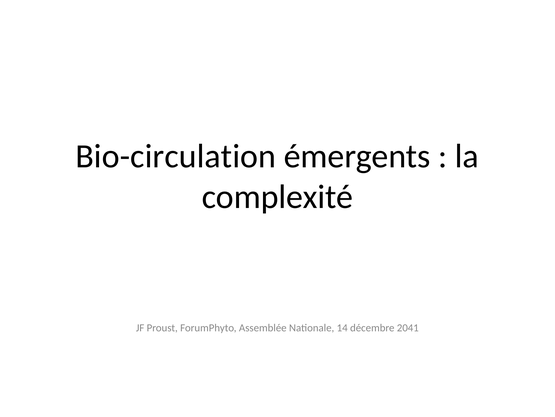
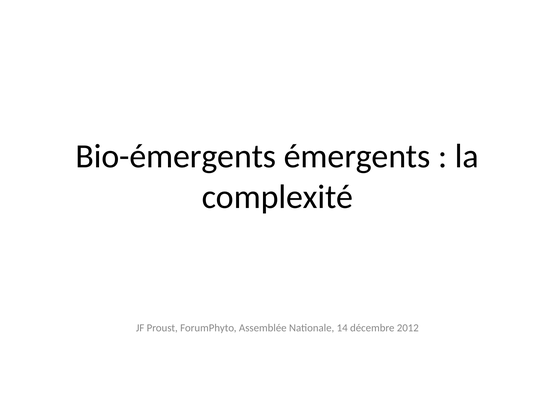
Bio-circulation: Bio-circulation -> Bio-émergents
2041: 2041 -> 2012
